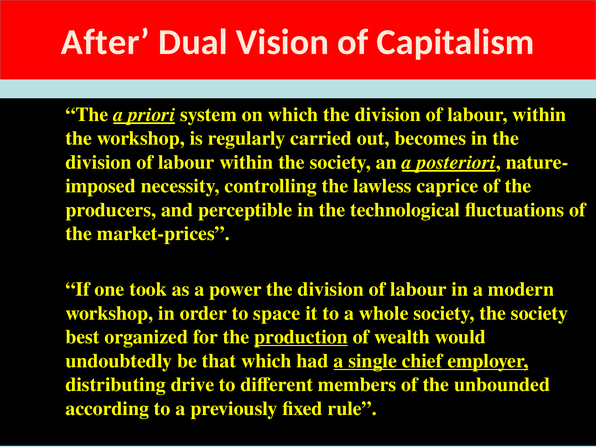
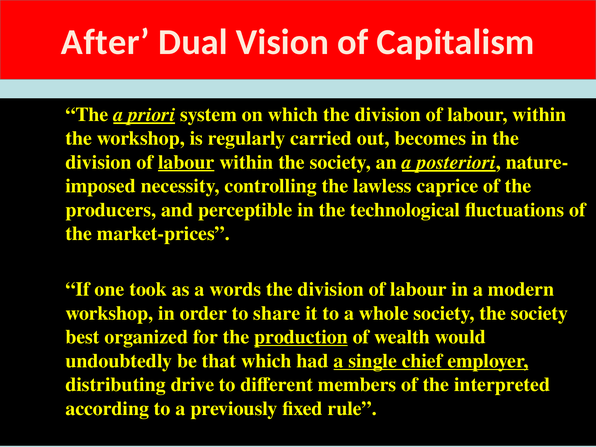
labour at (186, 162) underline: none -> present
power: power -> words
space: space -> share
unbounded: unbounded -> interpreted
